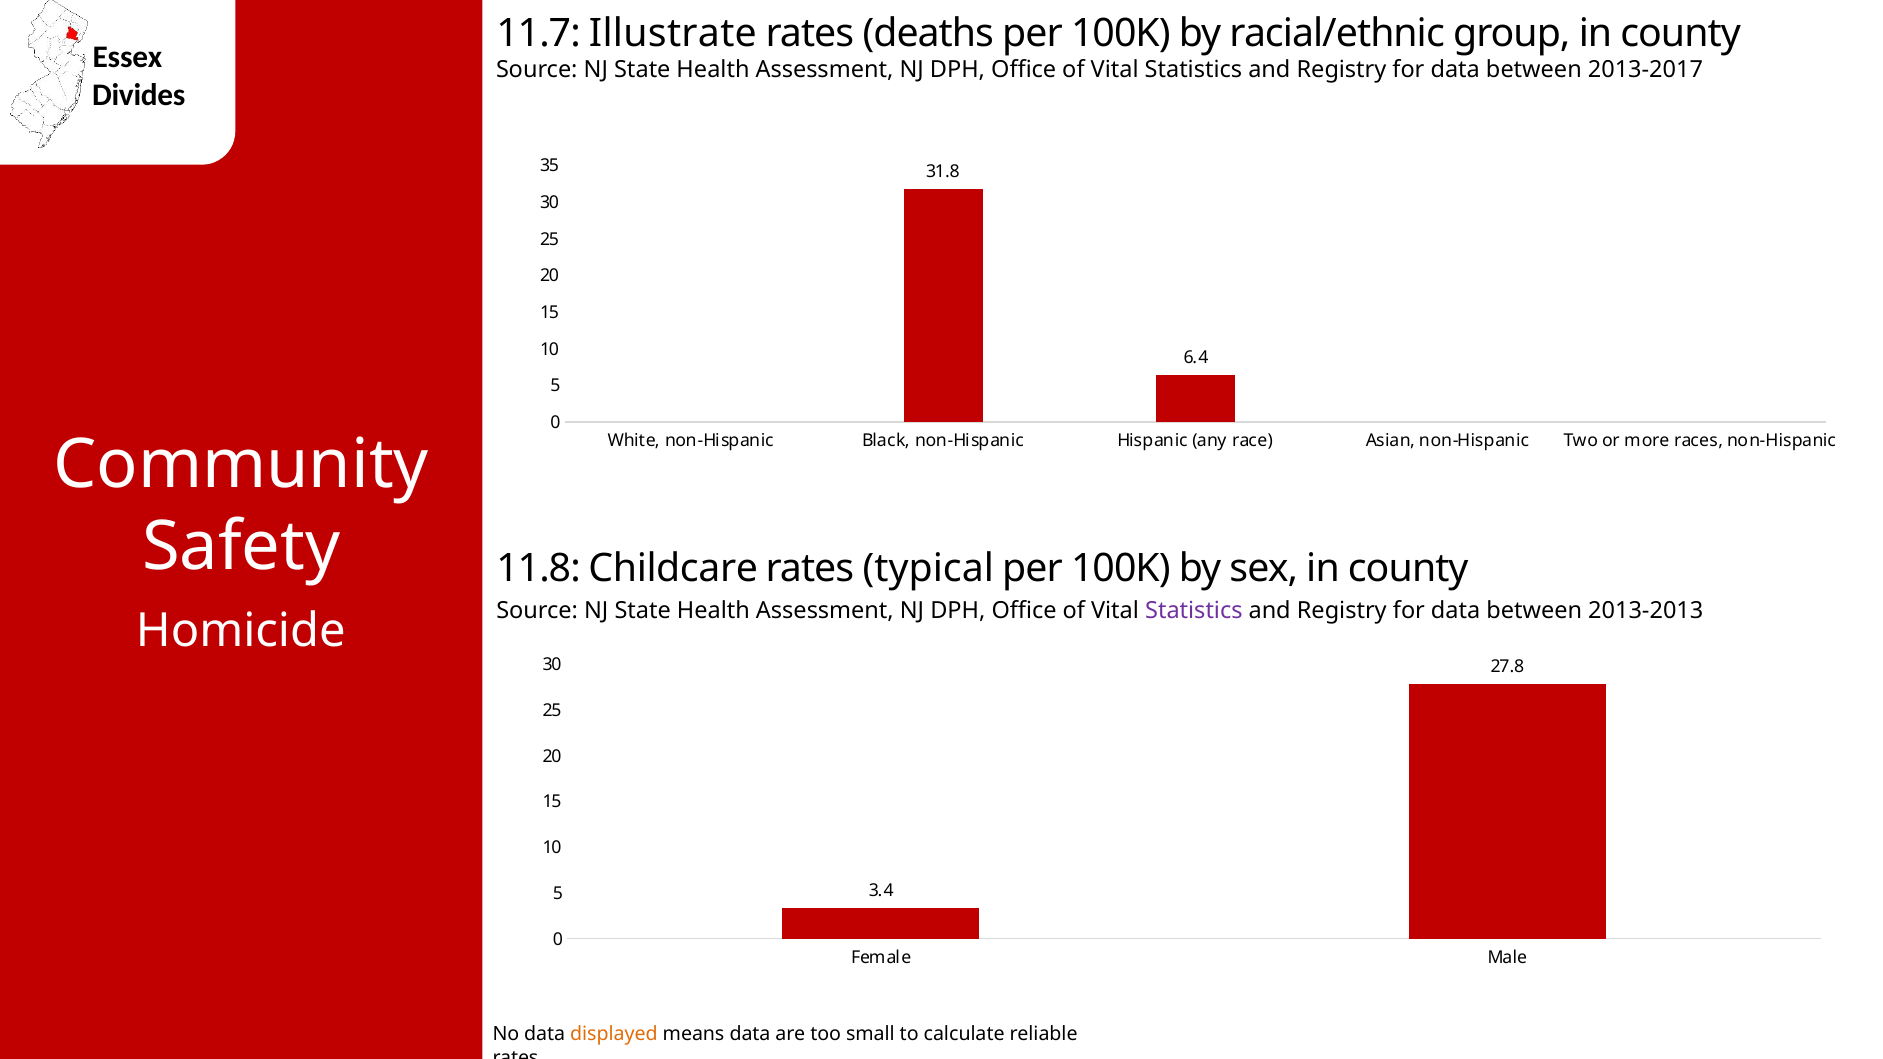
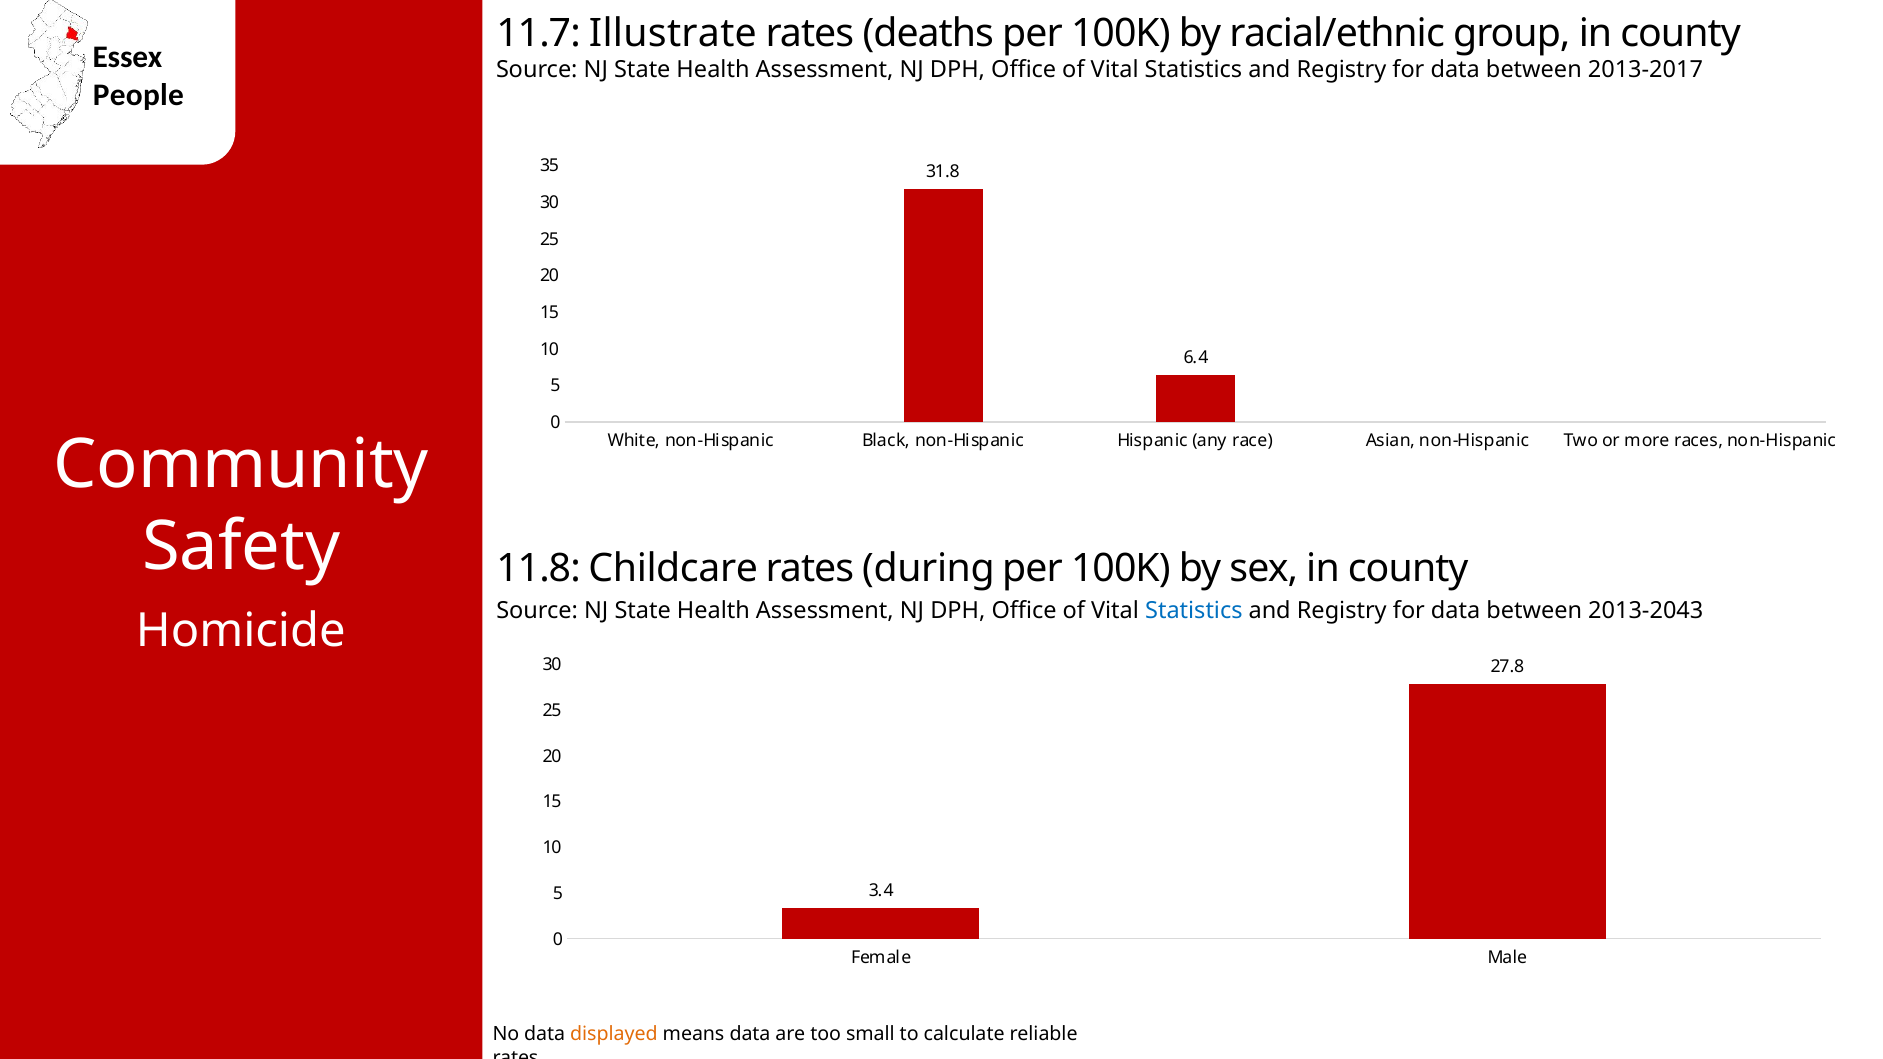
Divides: Divides -> People
typical: typical -> during
Statistics at (1194, 611) colour: purple -> blue
2013-2013: 2013-2013 -> 2013-2043
